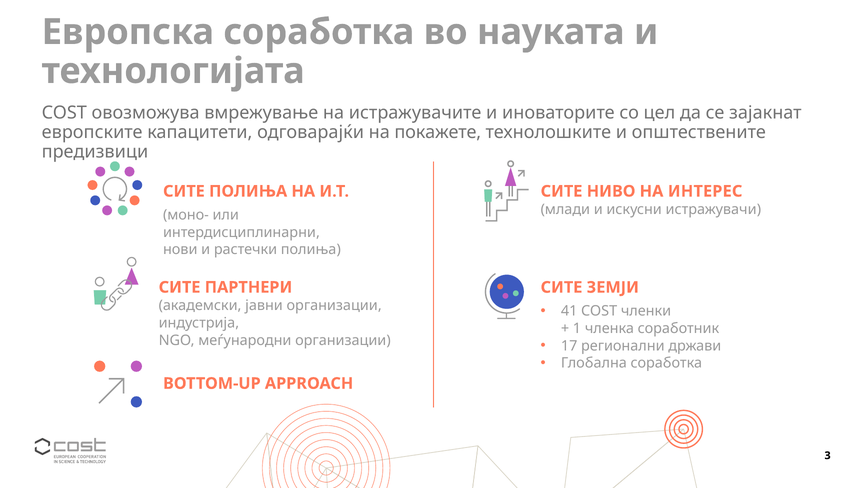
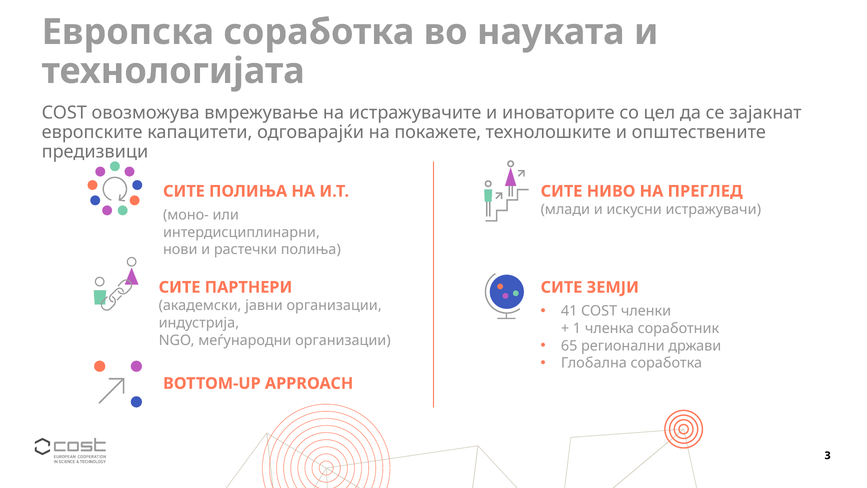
ИНТЕРЕС: ИНТЕРЕС -> ПРЕГЛЕД
17: 17 -> 65
